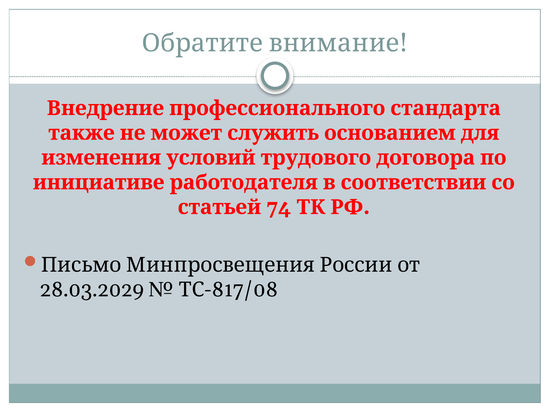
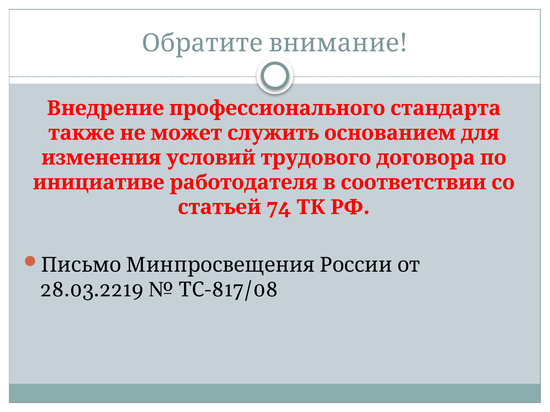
28.03.2029: 28.03.2029 -> 28.03.2219
